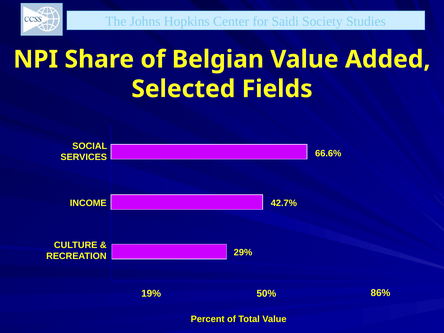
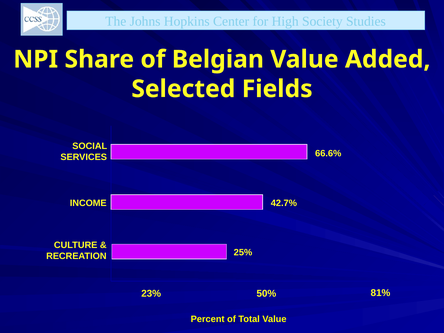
Saidi: Saidi -> High
29%: 29% -> 25%
19%: 19% -> 23%
86%: 86% -> 81%
